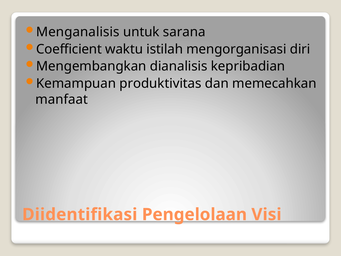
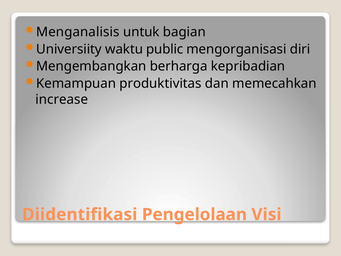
sarana: sarana -> bagian
Coefficient: Coefficient -> Universiity
istilah: istilah -> public
dianalisis: dianalisis -> berharga
manfaat: manfaat -> increase
